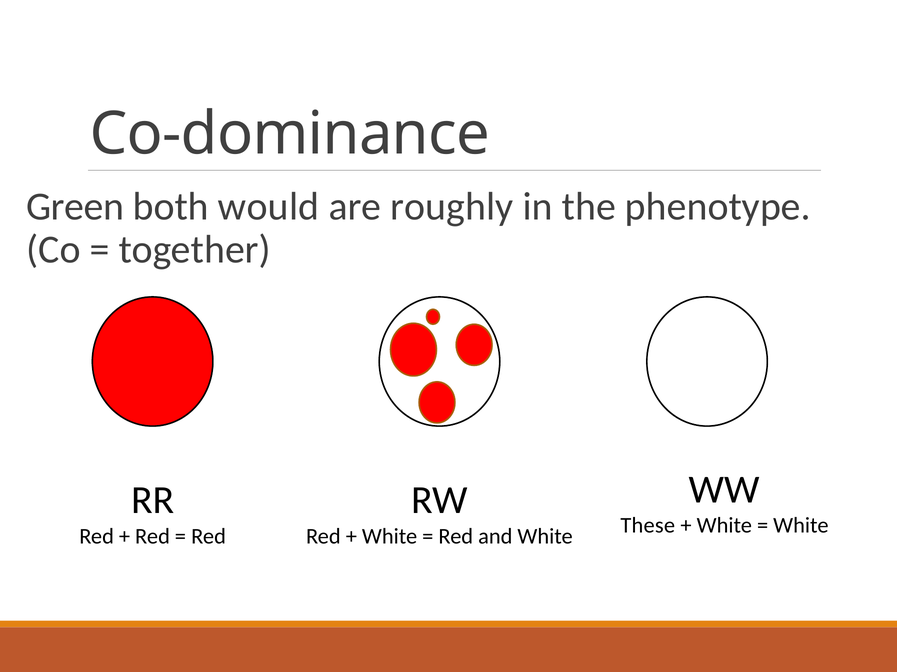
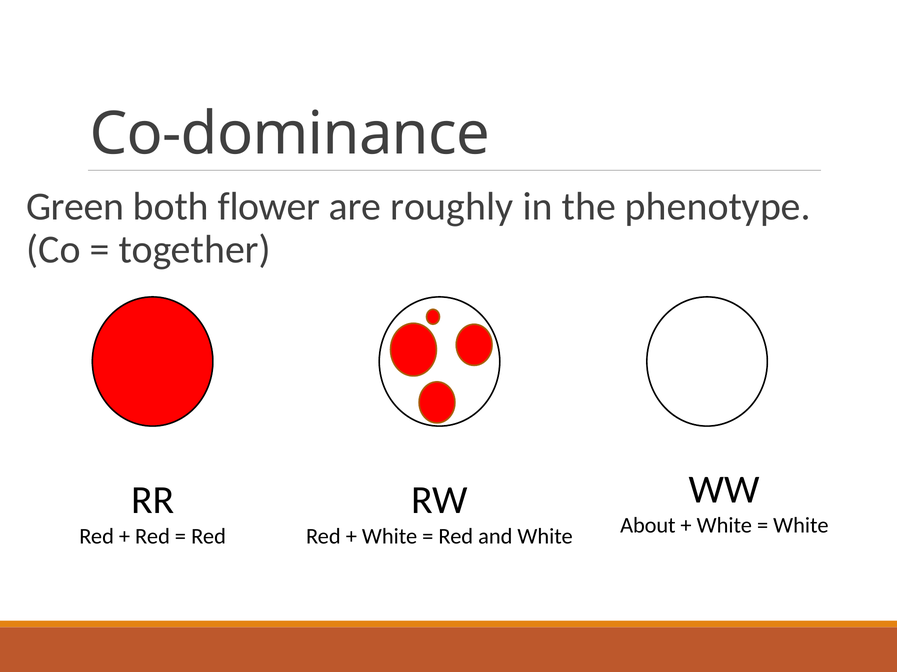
would: would -> flower
These: These -> About
